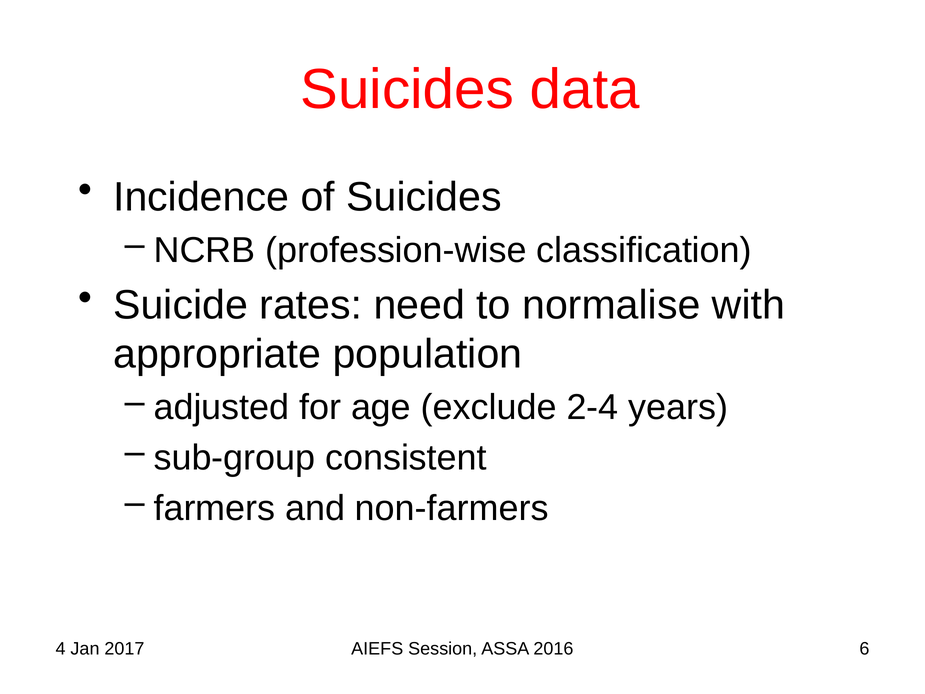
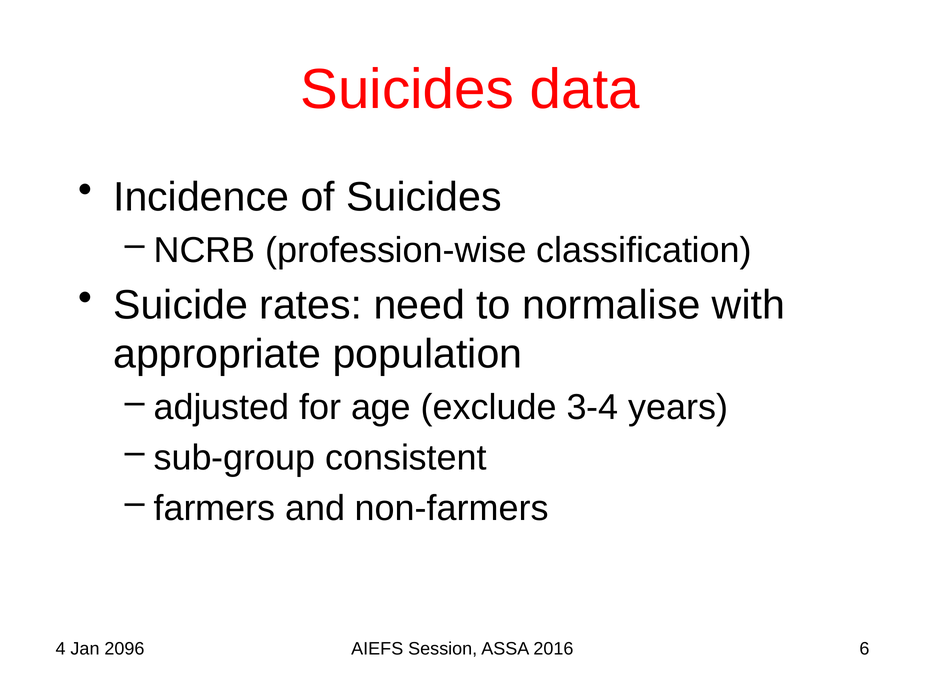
2-4: 2-4 -> 3-4
2017: 2017 -> 2096
